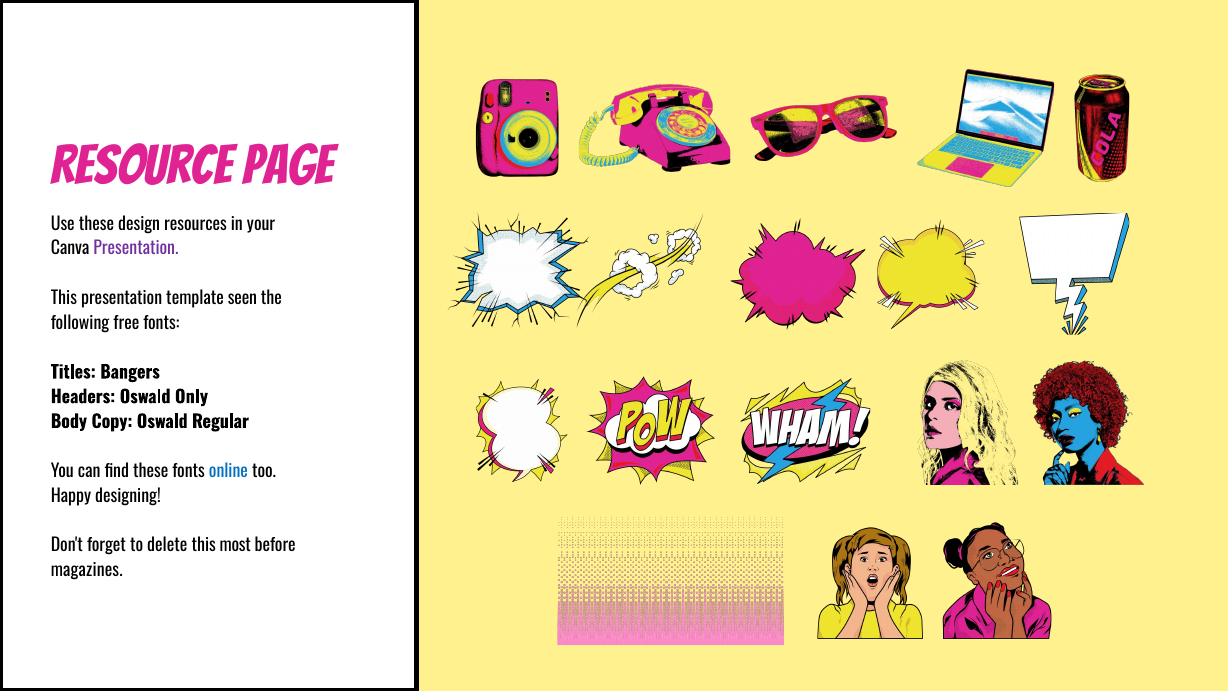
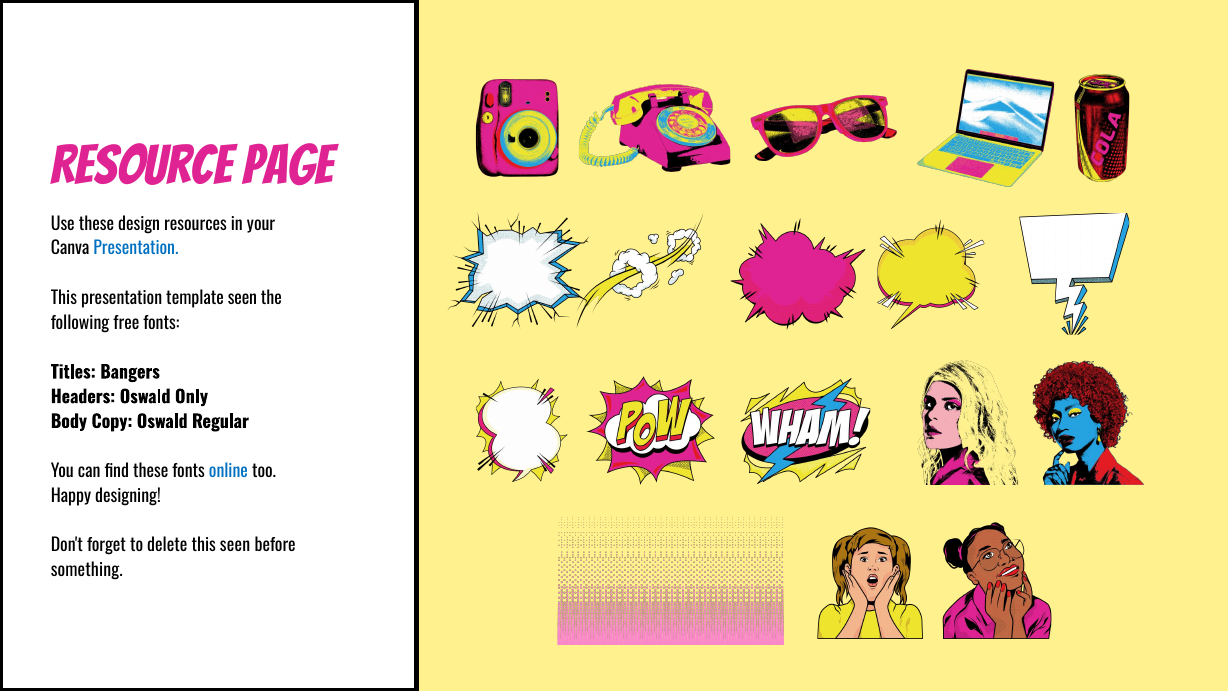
Presentation at (136, 249) colour: purple -> blue
this most: most -> seen
magazines: magazines -> something
